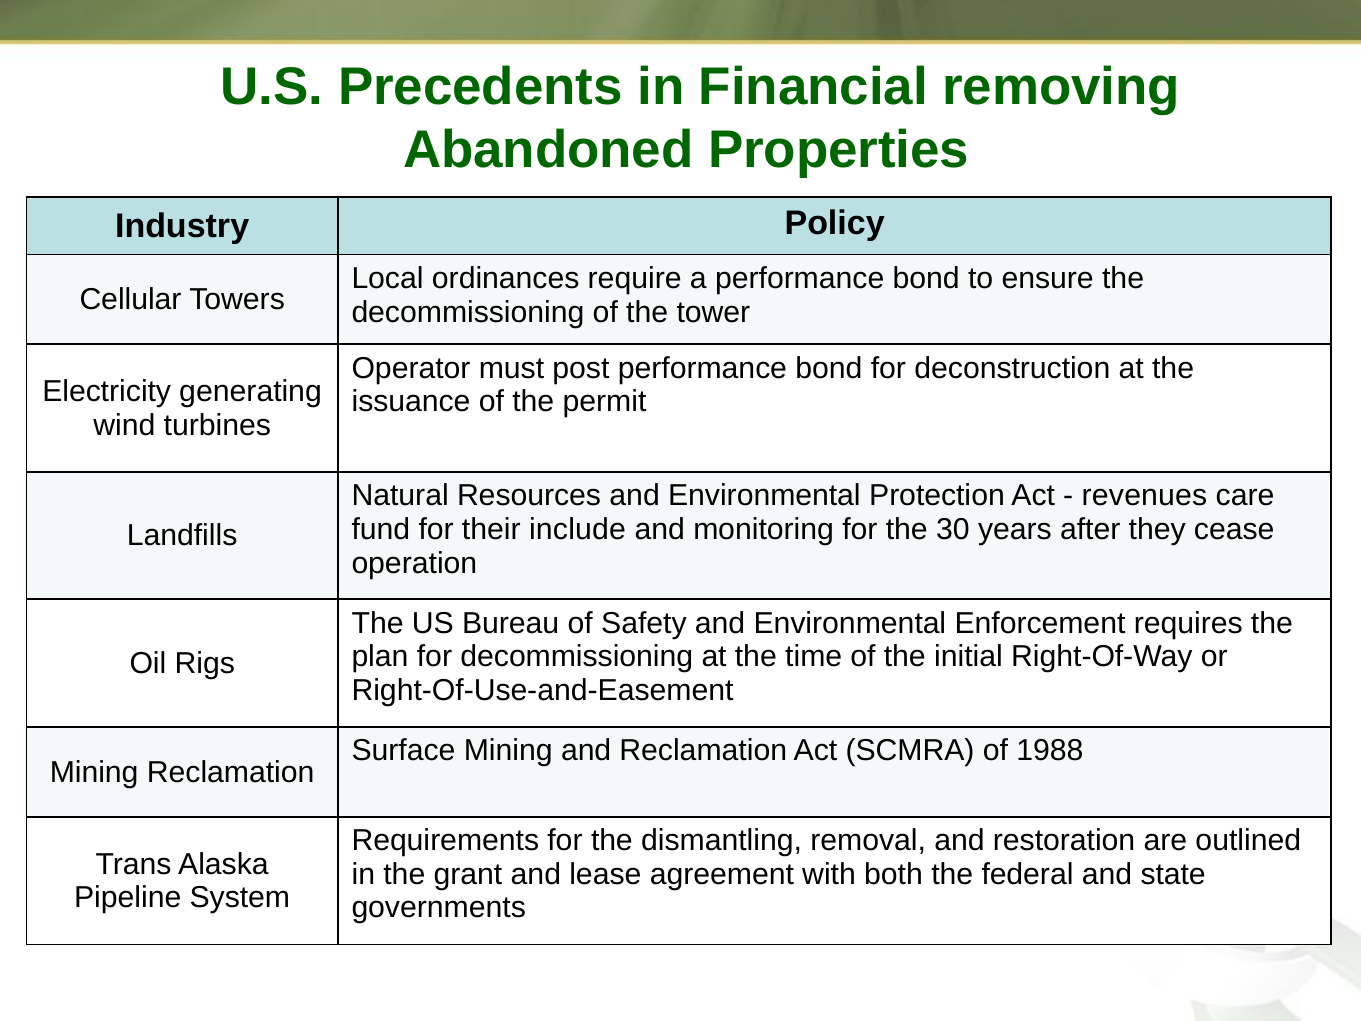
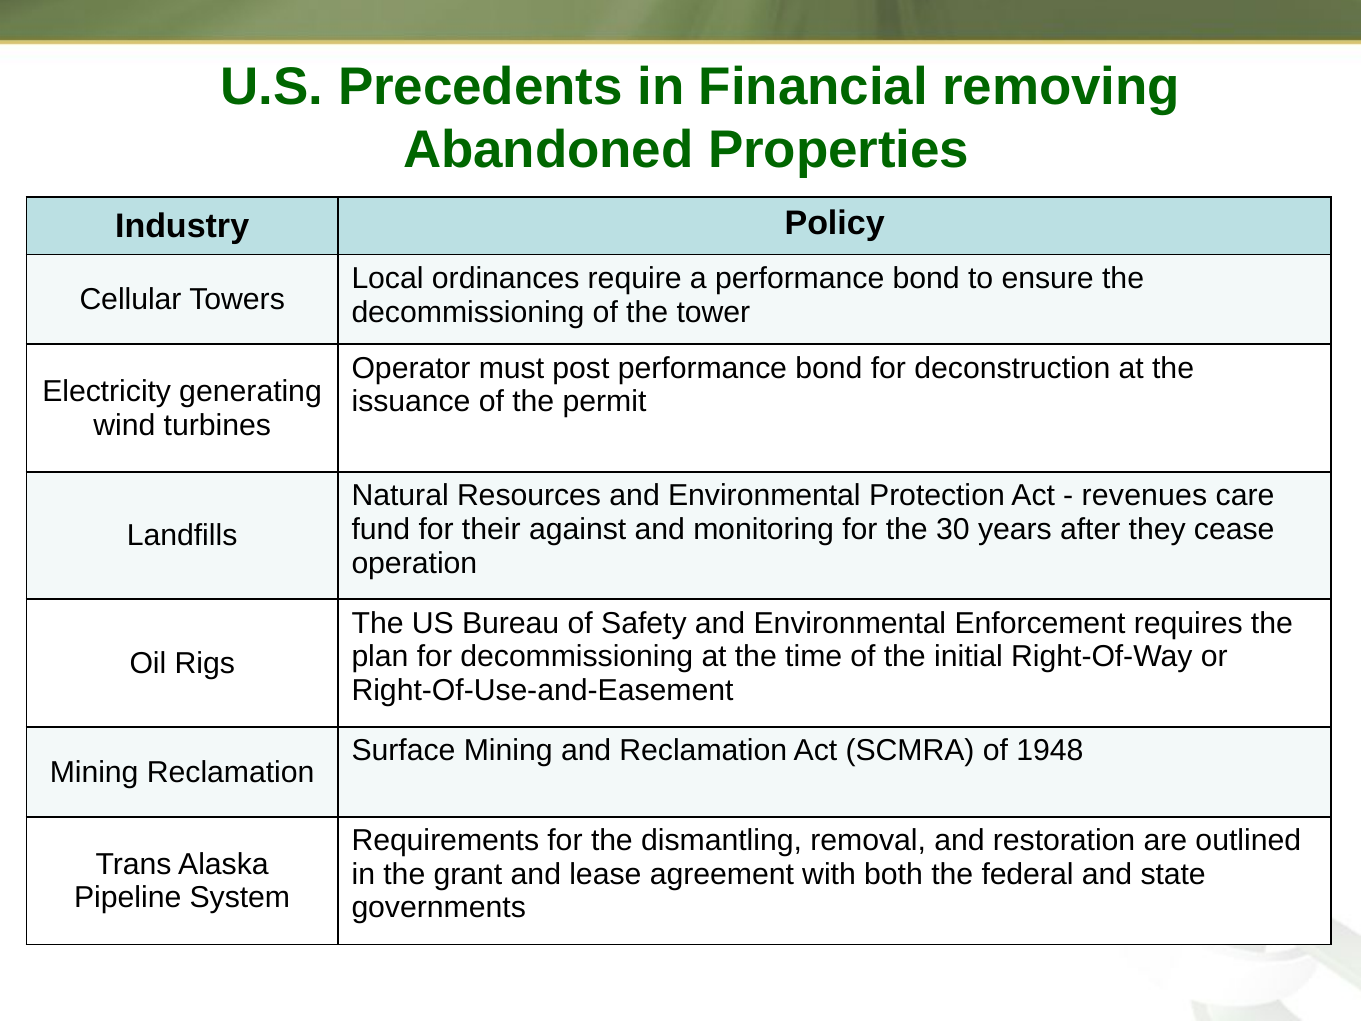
include: include -> against
1988: 1988 -> 1948
